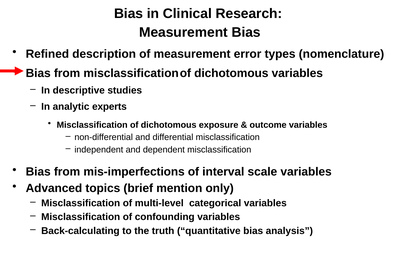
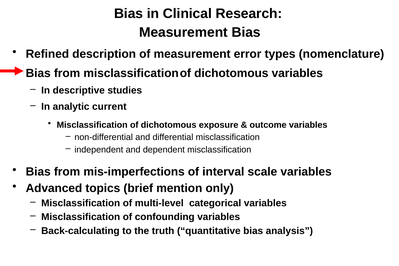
experts: experts -> current
